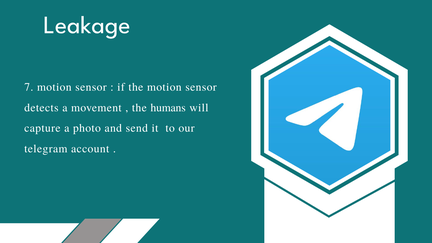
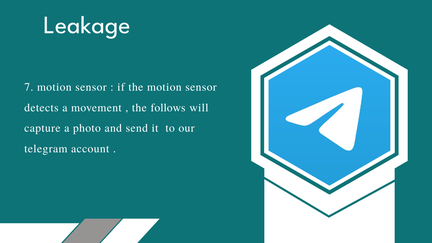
humans: humans -> follows
